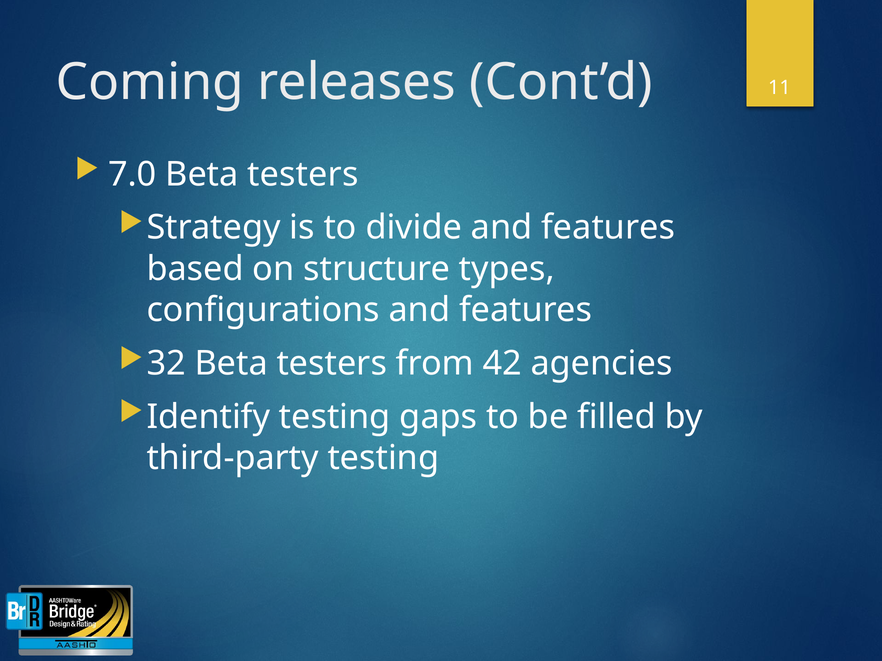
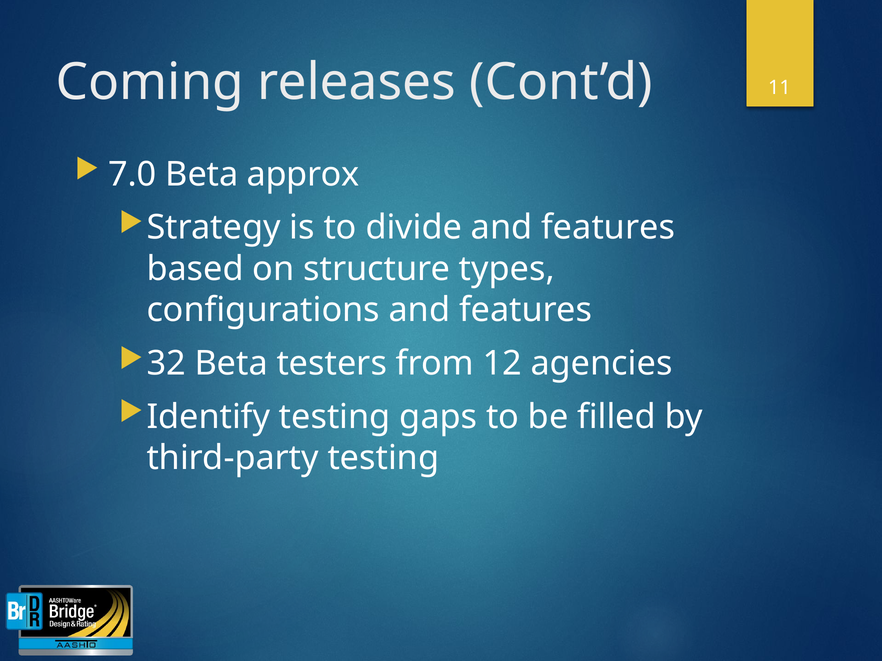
7.0 Beta testers: testers -> approx
42: 42 -> 12
